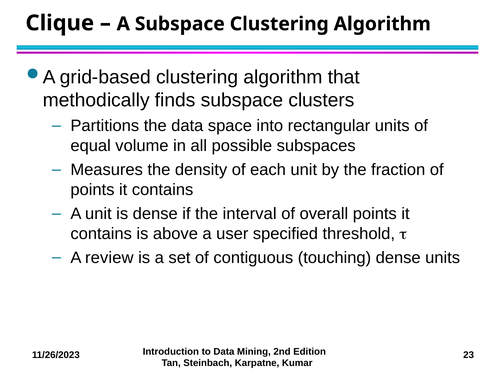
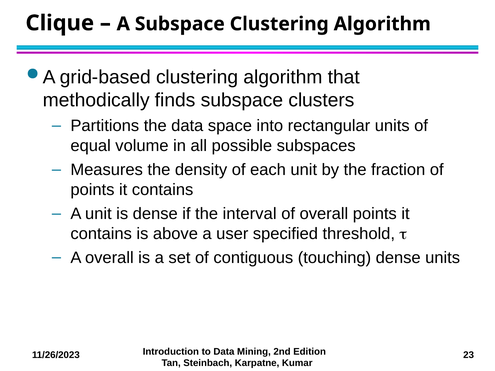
A review: review -> overall
